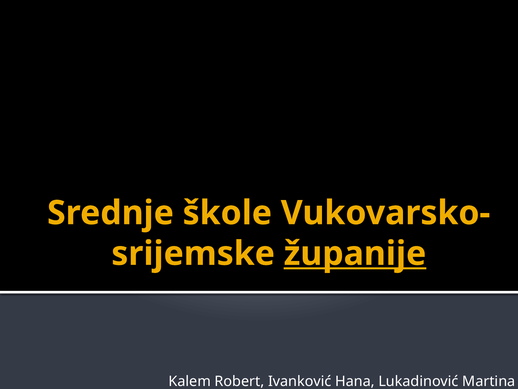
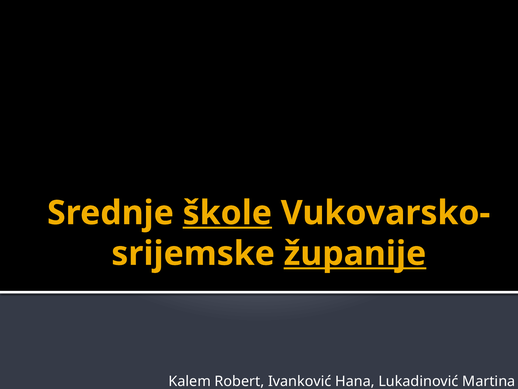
škole underline: none -> present
